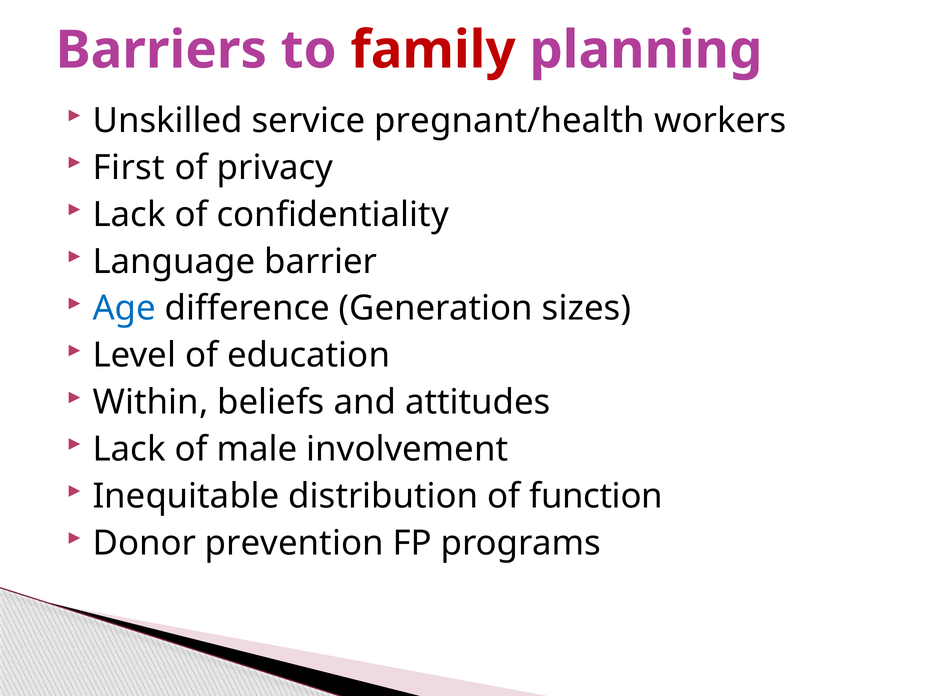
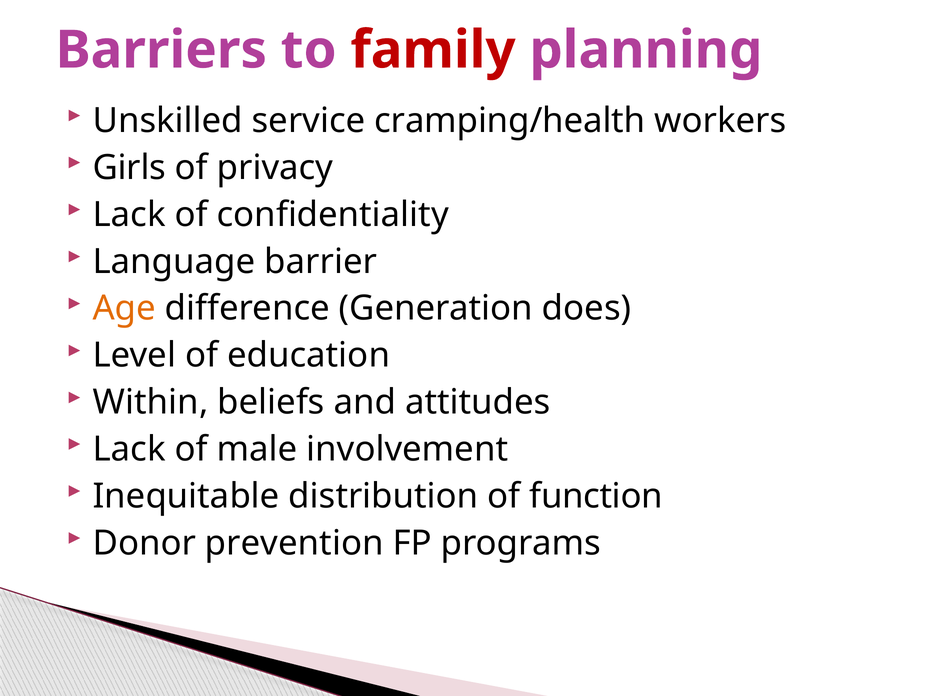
pregnant/health: pregnant/health -> cramping/health
First: First -> Girls
Age colour: blue -> orange
sizes: sizes -> does
